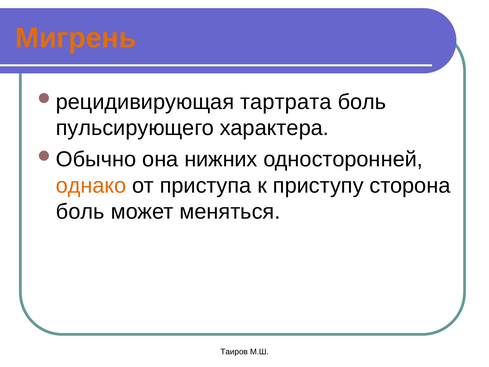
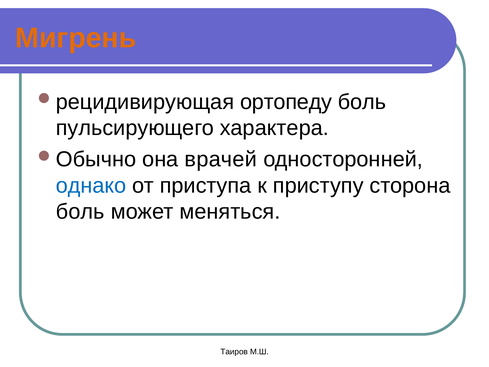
тартрата: тартрата -> ортопеду
нижних: нижних -> врачей
однако colour: orange -> blue
